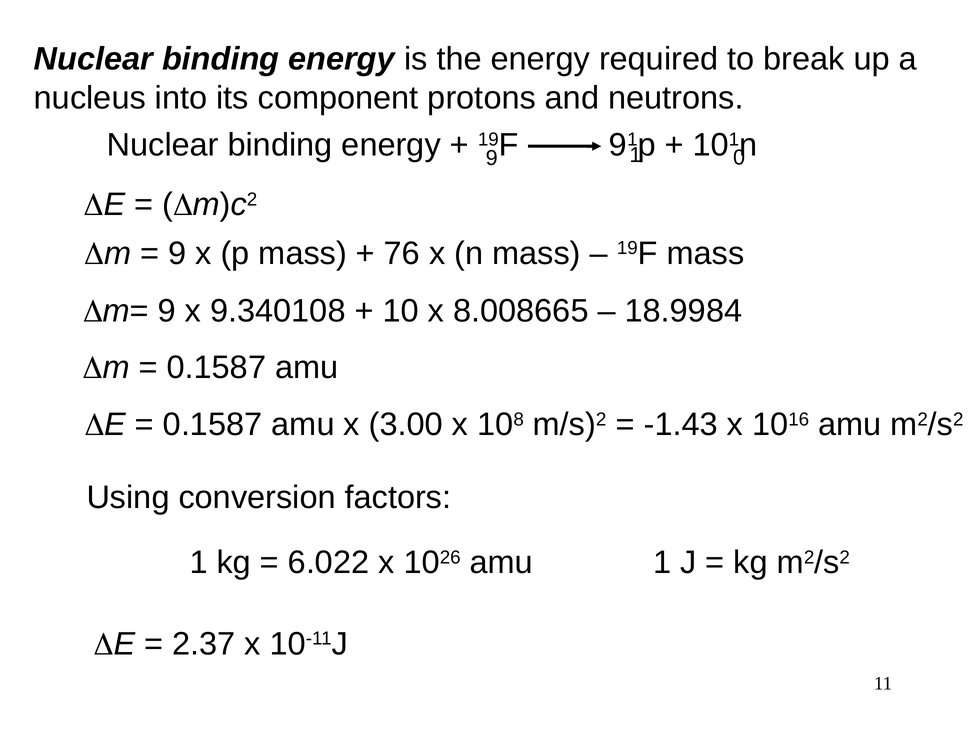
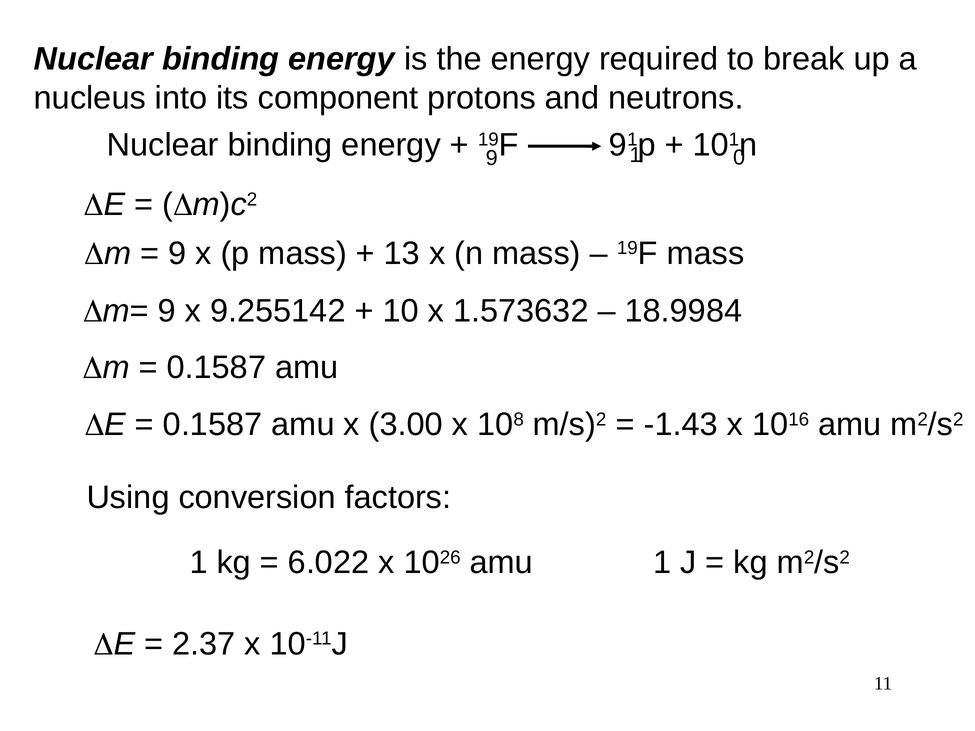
76: 76 -> 13
9.340108: 9.340108 -> 9.255142
8.008665: 8.008665 -> 1.573632
